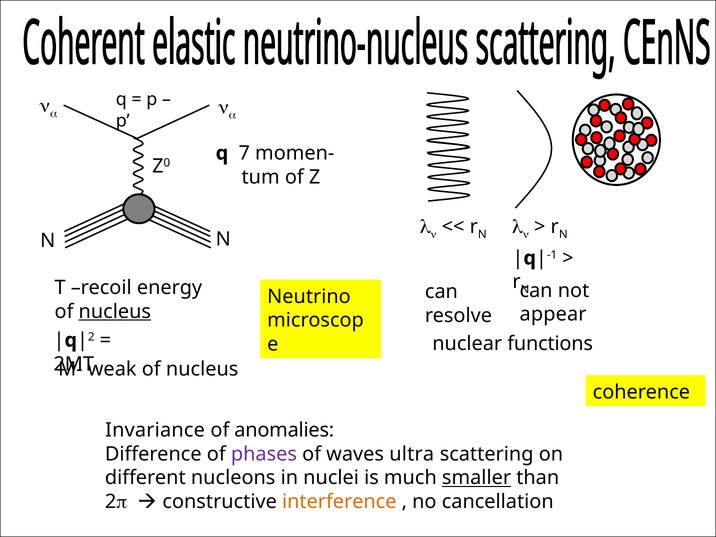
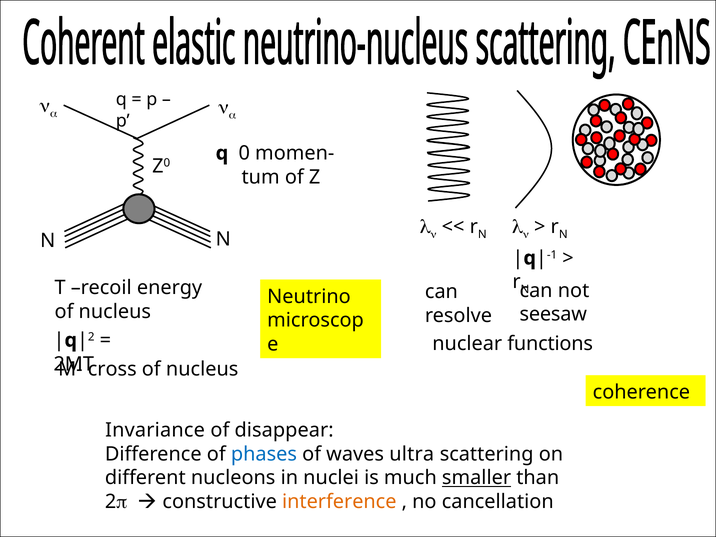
7: 7 -> 0
nucleus at (115, 312) underline: present -> none
appear: appear -> seesaw
weak: weak -> cross
anomalies: anomalies -> disappear
phases colour: purple -> blue
